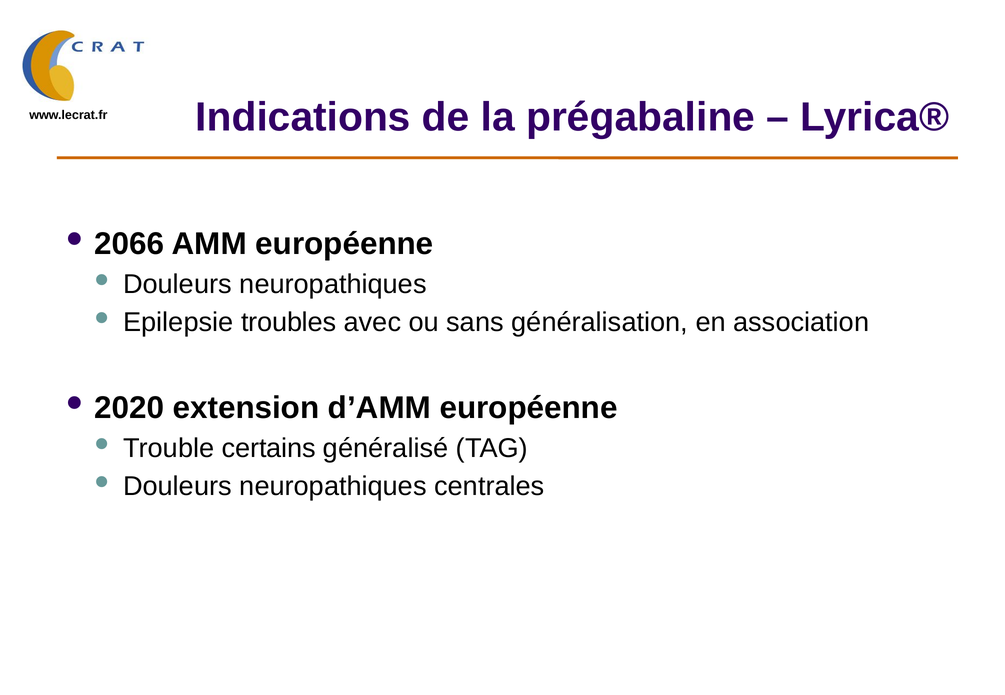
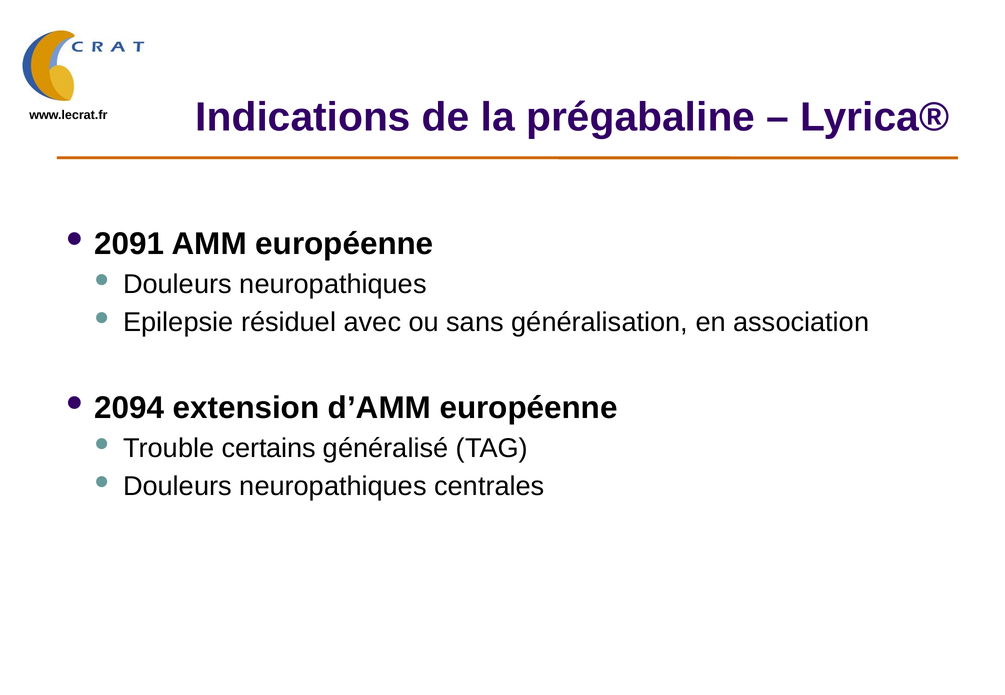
2066: 2066 -> 2091
troubles: troubles -> résiduel
2020: 2020 -> 2094
